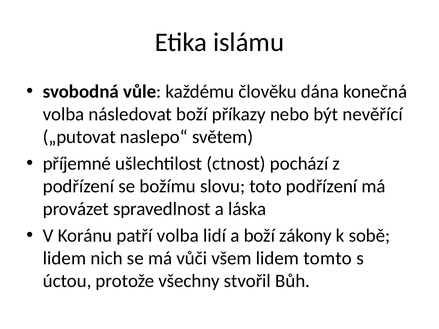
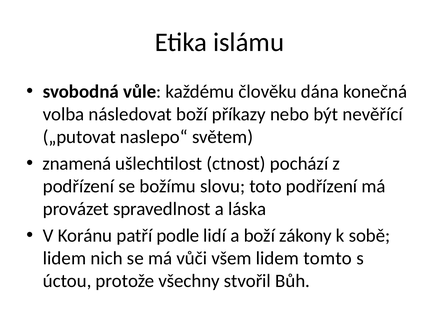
příjemné: příjemné -> znamená
patří volba: volba -> podle
